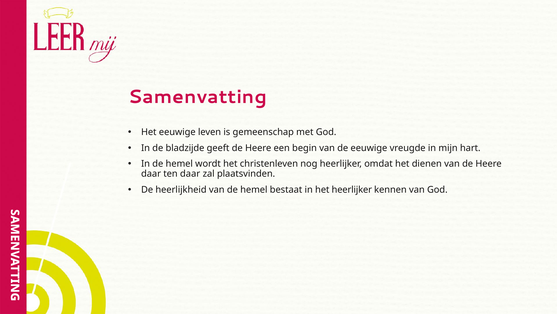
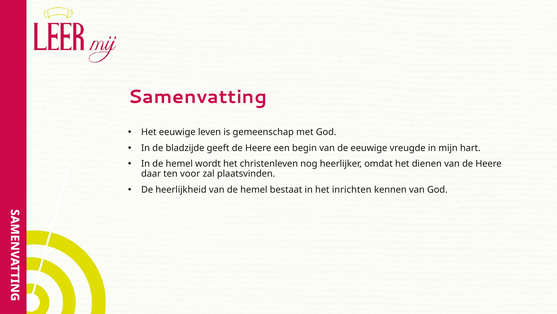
ten daar: daar -> voor
het heerlijker: heerlijker -> inrichten
